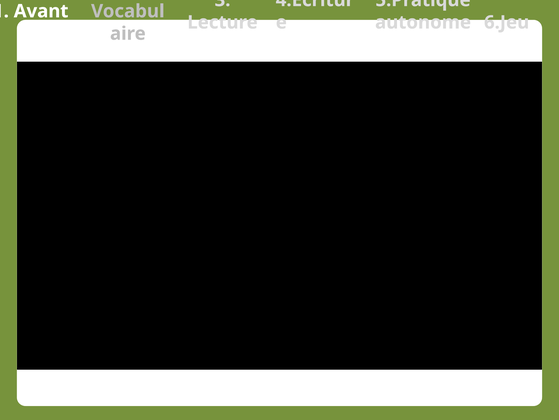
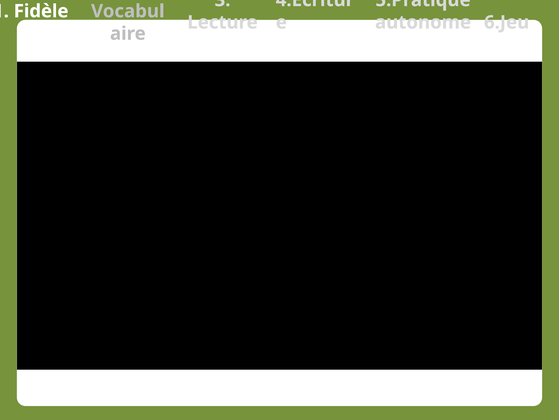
Avant: Avant -> Fidèle
